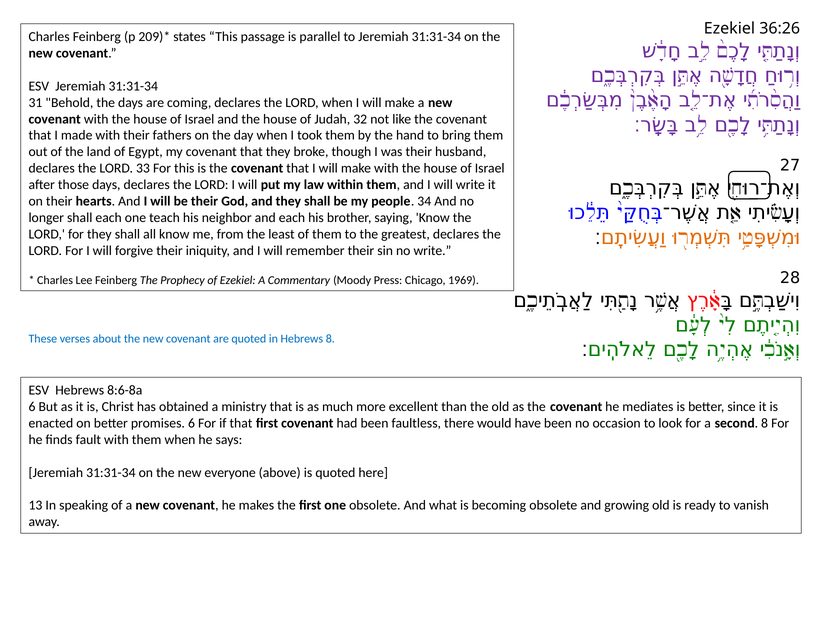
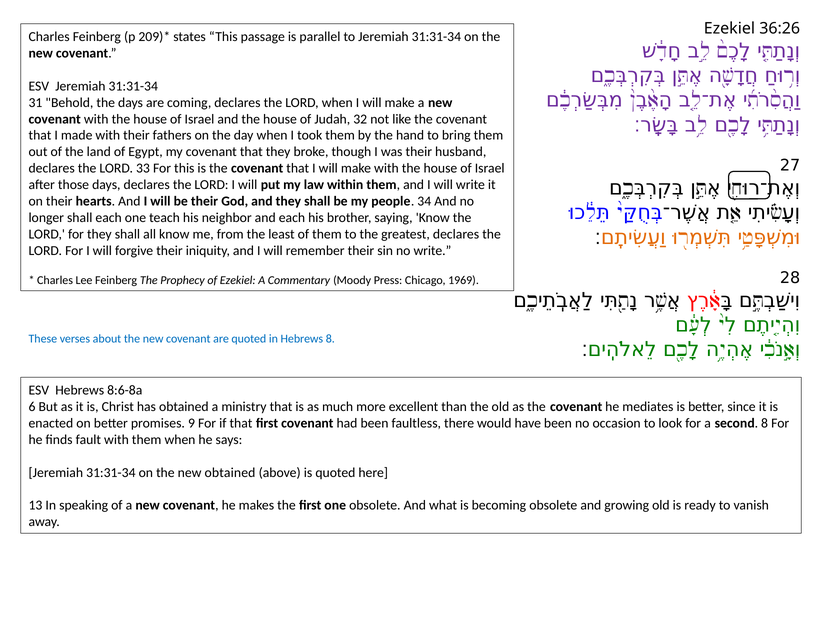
promises 6: 6 -> 9
new everyone: everyone -> obtained
